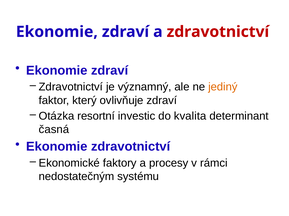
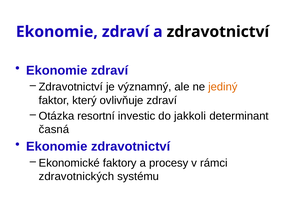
zdravotnictví at (218, 32) colour: red -> black
kvalita: kvalita -> jakkoli
nedostatečným: nedostatečným -> zdravotnických
